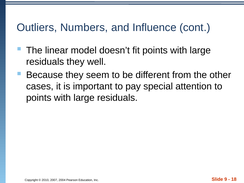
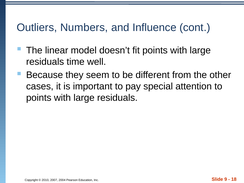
residuals they: they -> time
